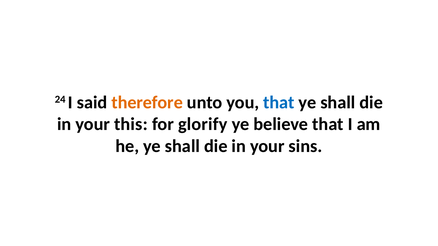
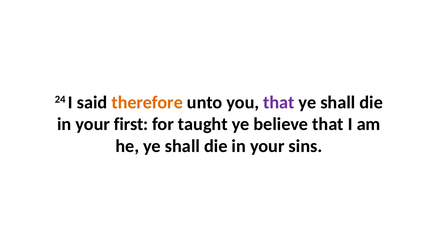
that at (279, 103) colour: blue -> purple
this: this -> first
glorify: glorify -> taught
